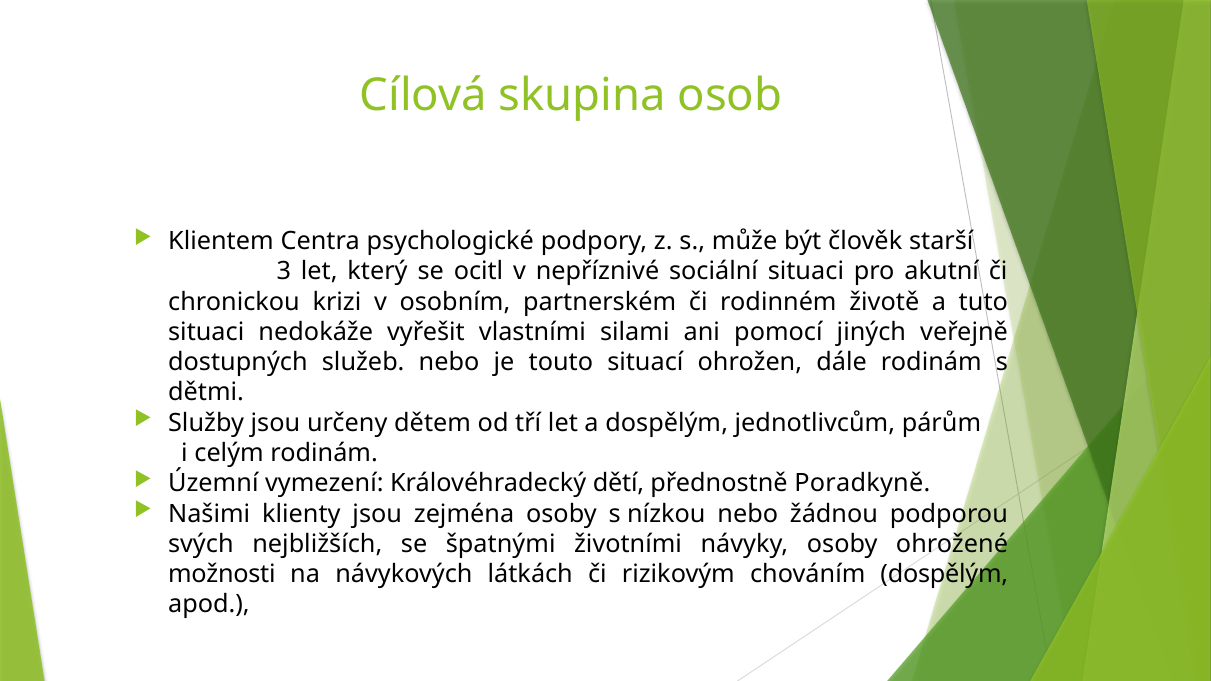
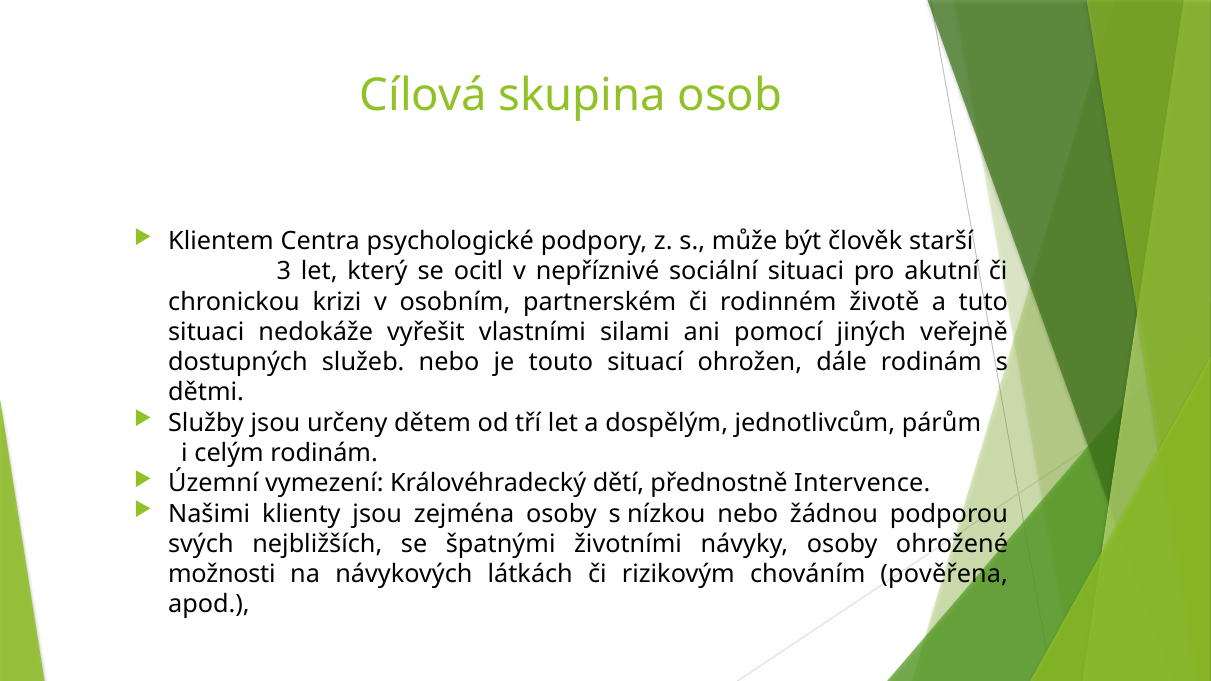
Poradkyně: Poradkyně -> Intervence
chováním dospělým: dospělým -> pověřena
